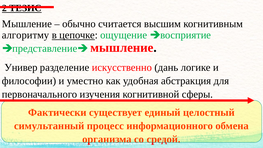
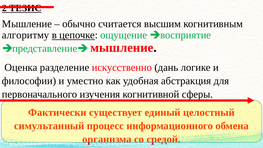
Универ: Универ -> Оценка
